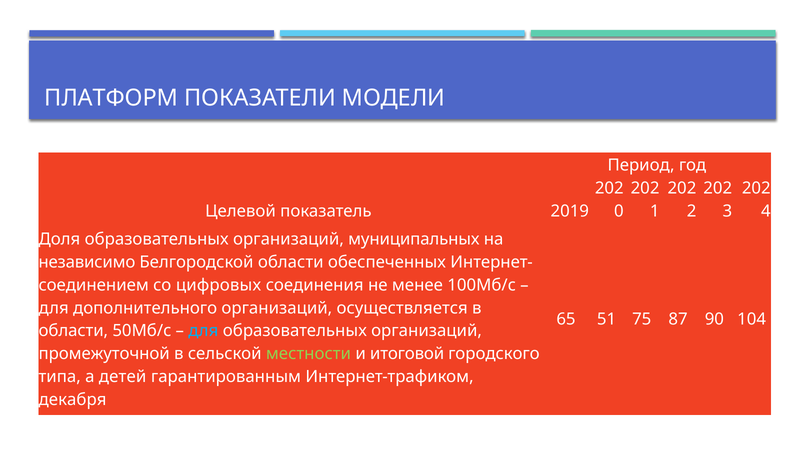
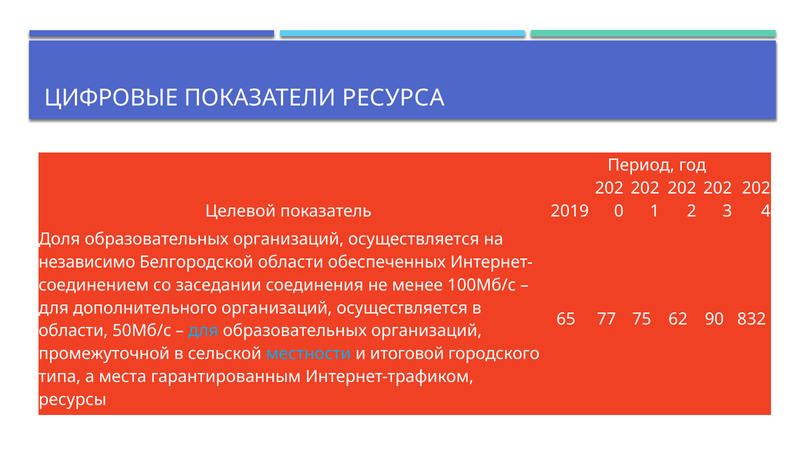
ПЛАТФОРМ: ПЛАТФОРМ -> ЦИФРОВЫЕ
МОДЕЛИ: МОДЕЛИ -> РЕСУРСА
образовательных организаций муниципальных: муниципальных -> осуществляется
цифровых: цифровых -> заседании
51: 51 -> 77
87: 87 -> 62
104: 104 -> 832
местности colour: light green -> light blue
детей: детей -> места
декабря: декабря -> ресурсы
